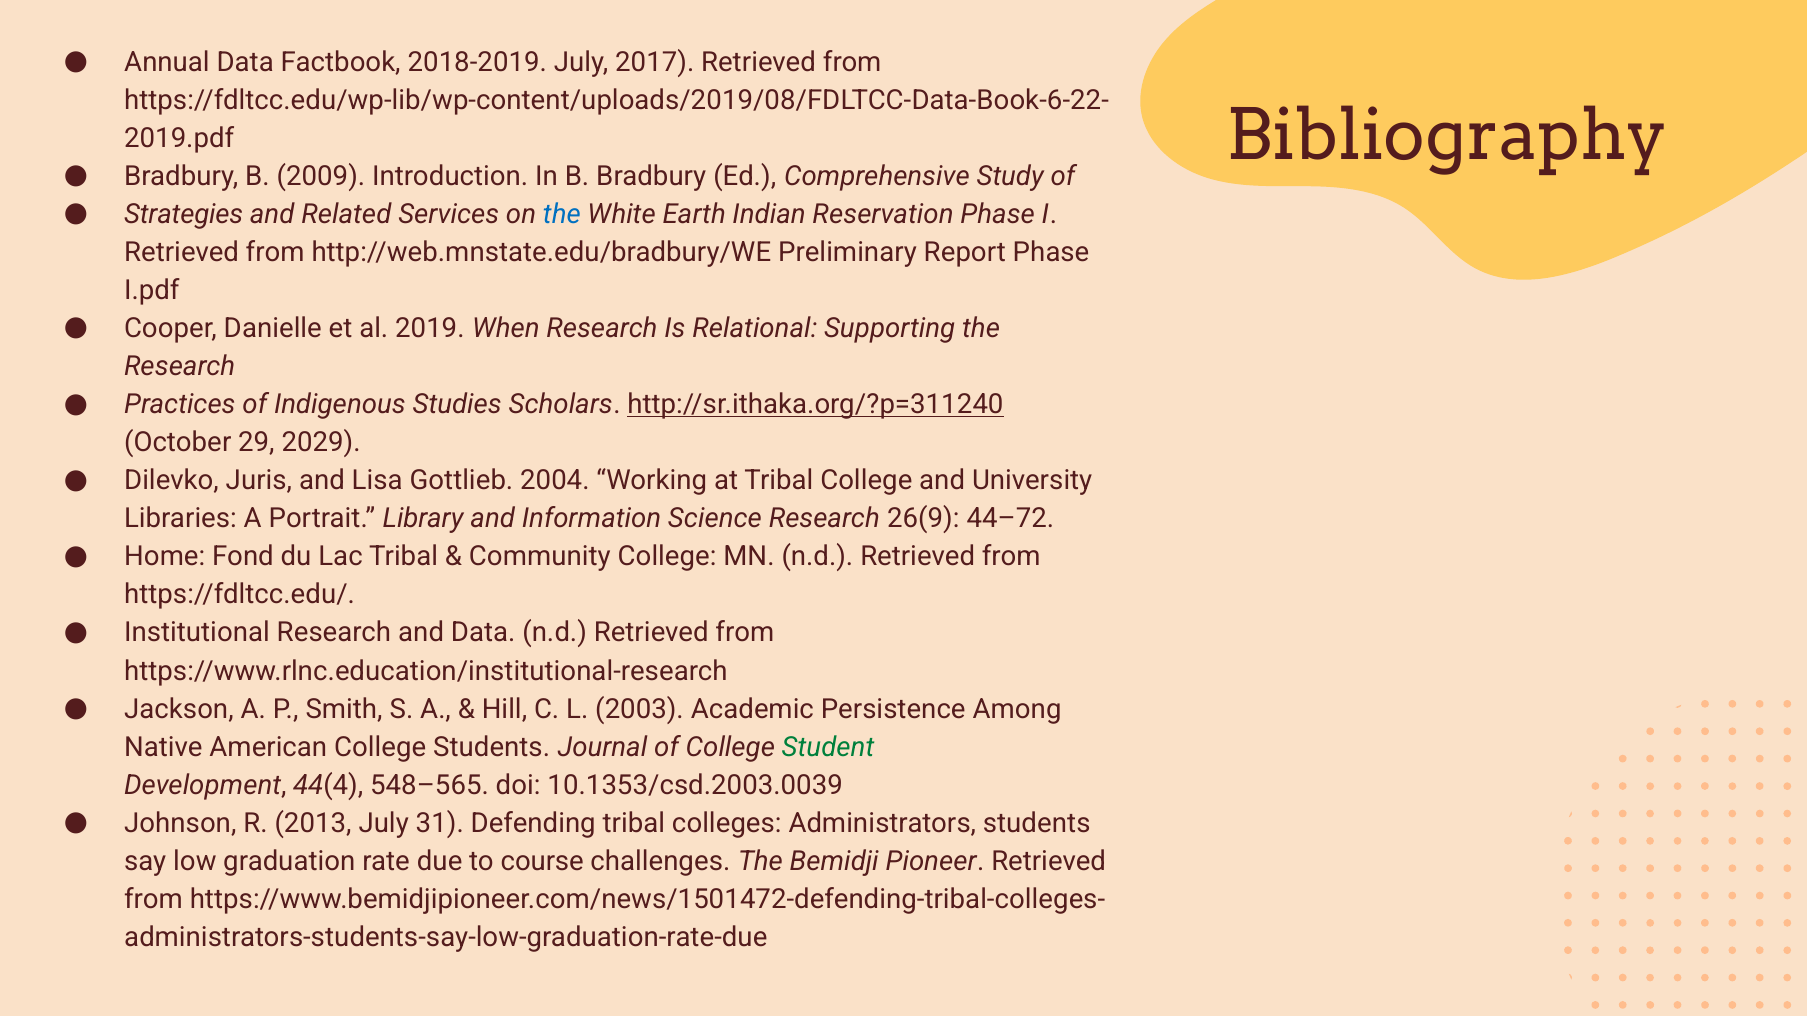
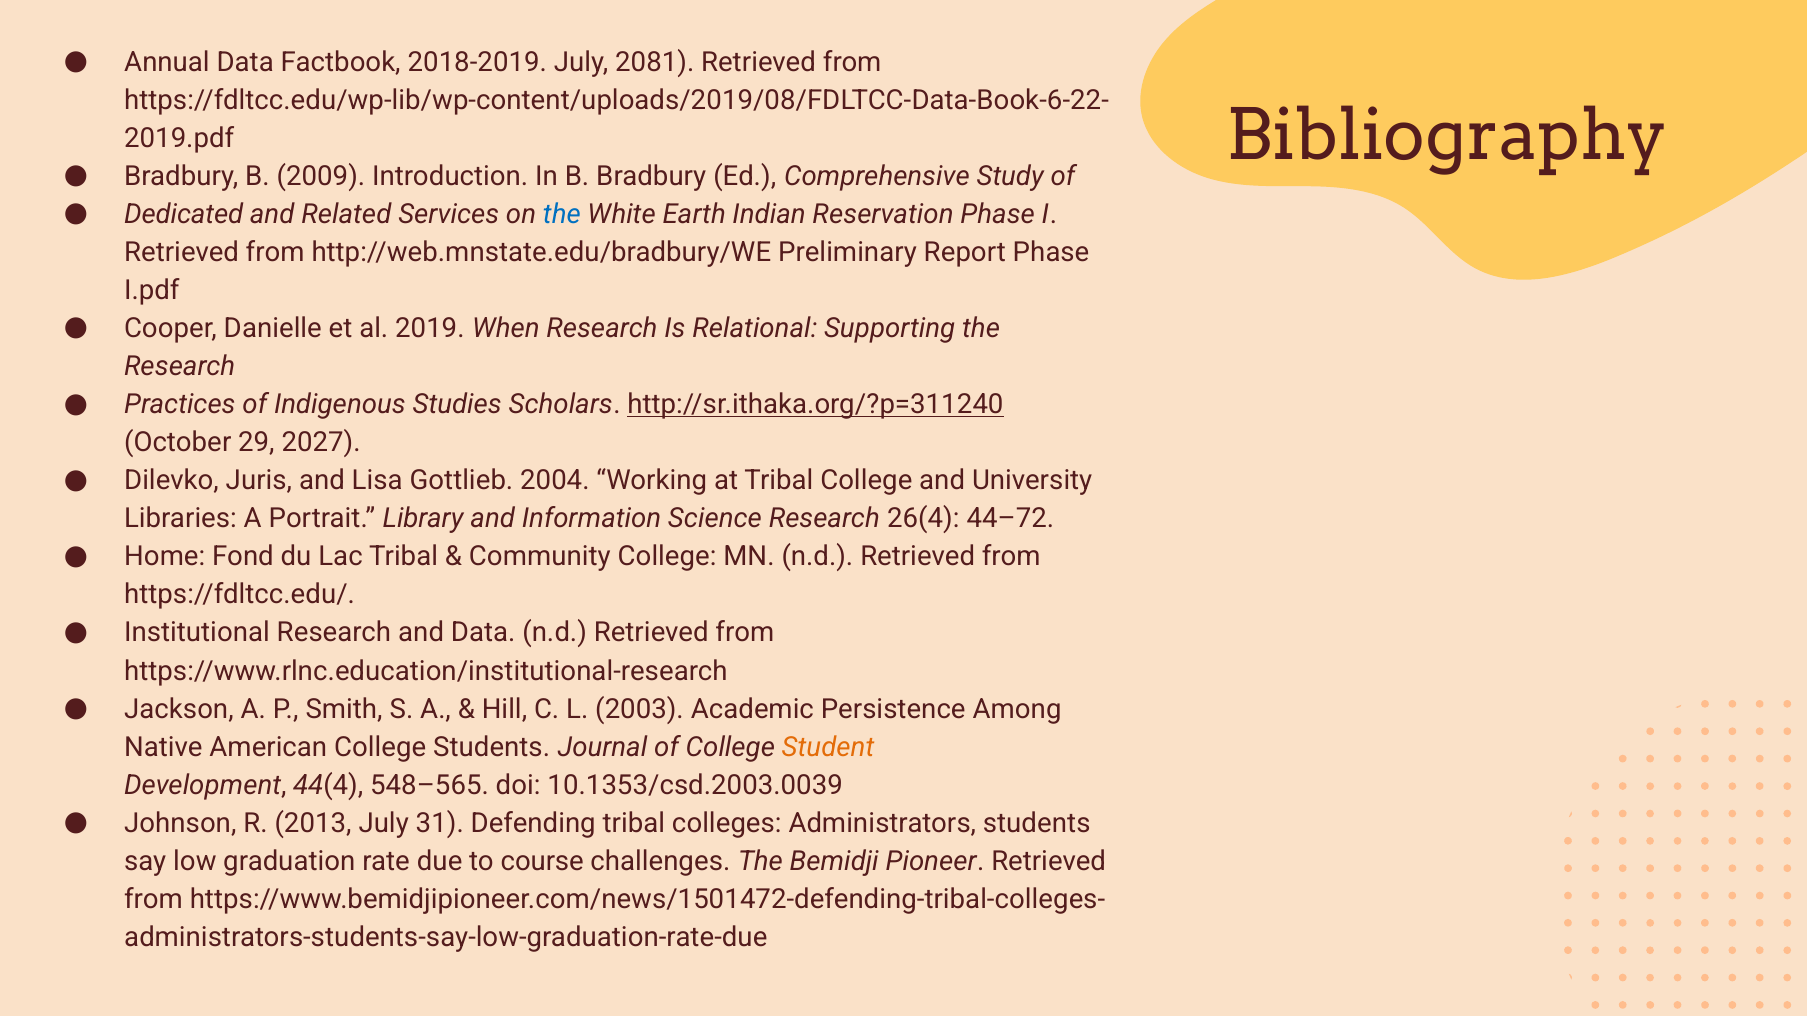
2017: 2017 -> 2081
Strategies: Strategies -> Dedicated
2029: 2029 -> 2027
26(9: 26(9 -> 26(4
Student colour: green -> orange
